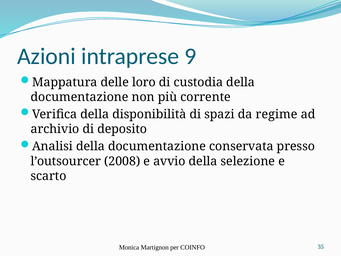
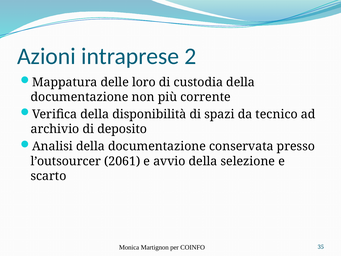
9: 9 -> 2
regime: regime -> tecnico
2008: 2008 -> 2061
